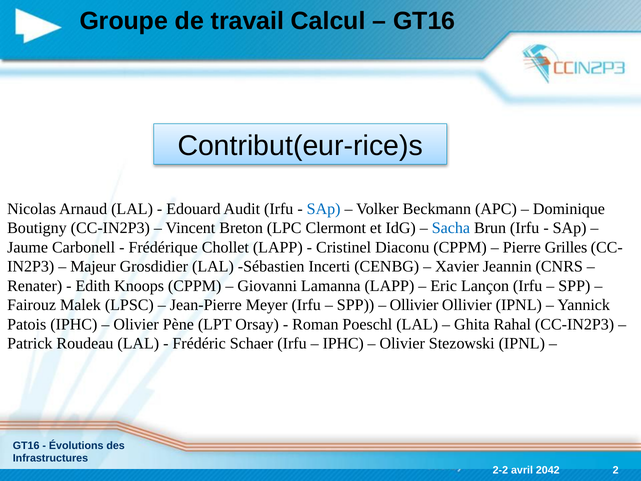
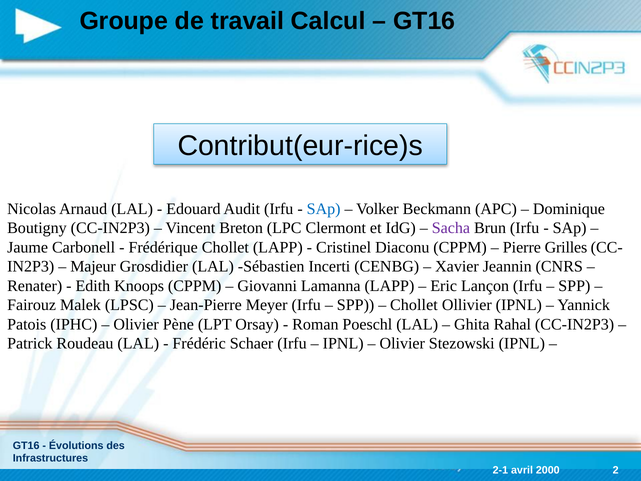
Sacha colour: blue -> purple
Ollivier at (414, 305): Ollivier -> Chollet
IPHC at (343, 343): IPHC -> IPNL
2-2: 2-2 -> 2-1
2042: 2042 -> 2000
